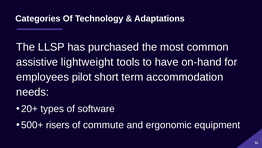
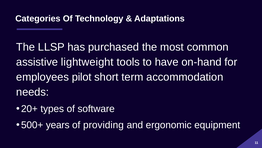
risers: risers -> years
commute: commute -> providing
